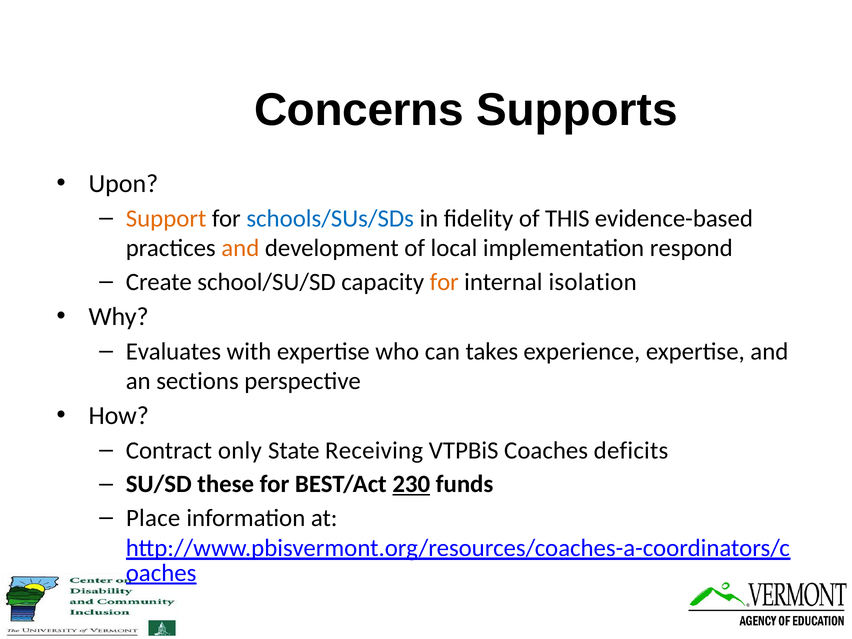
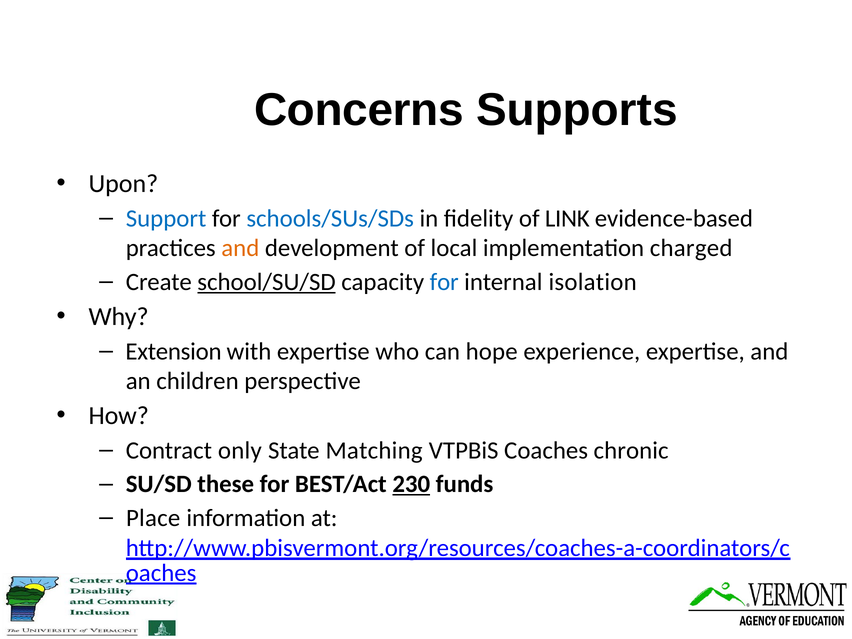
Support colour: orange -> blue
THIS: THIS -> LINK
respond: respond -> charged
school/SU/SD underline: none -> present
for at (444, 282) colour: orange -> blue
Evaluates: Evaluates -> Extension
takes: takes -> hope
sections: sections -> children
Receiving: Receiving -> Matching
deficits: deficits -> chronic
